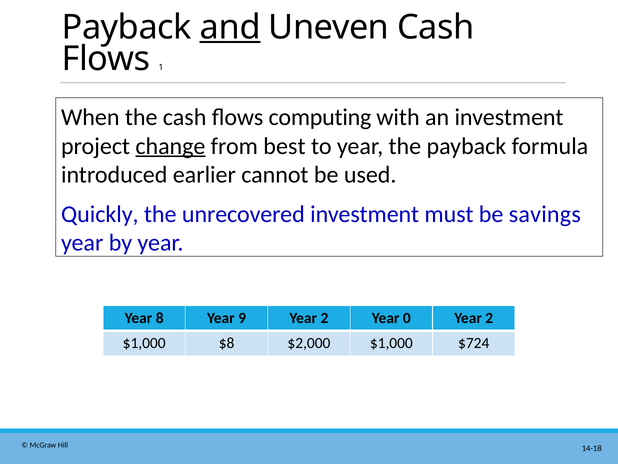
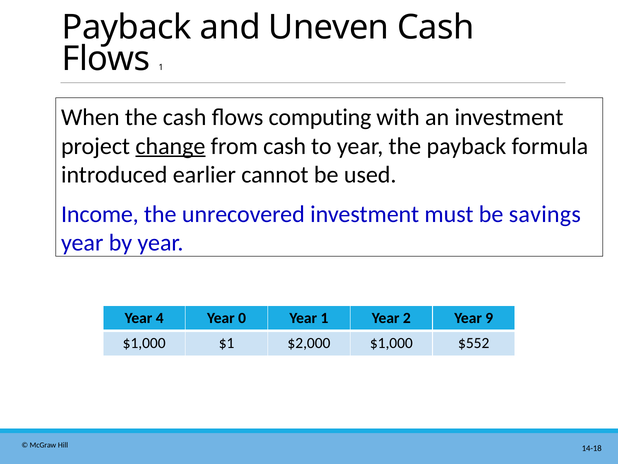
and underline: present -> none
from best: best -> cash
Quickly: Quickly -> Income
8: 8 -> 4
9: 9 -> 0
2 at (324, 318): 2 -> 1
0: 0 -> 2
2 at (489, 318): 2 -> 9
$8: $8 -> $1
$724: $724 -> $552
